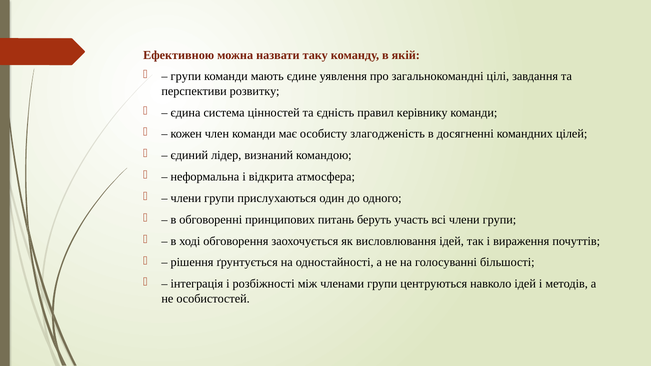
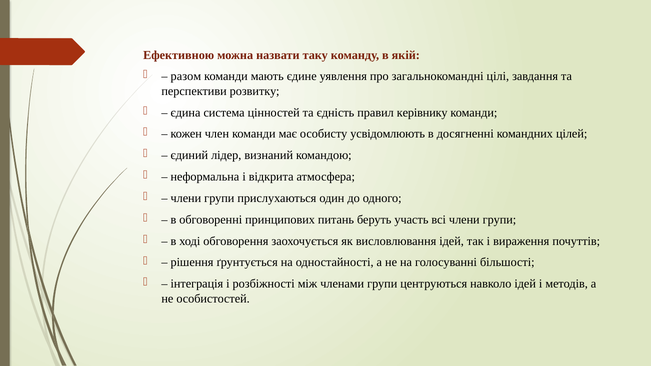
групи at (186, 76): групи -> разом
злагодженість: злагодженість -> усвідомлюють
